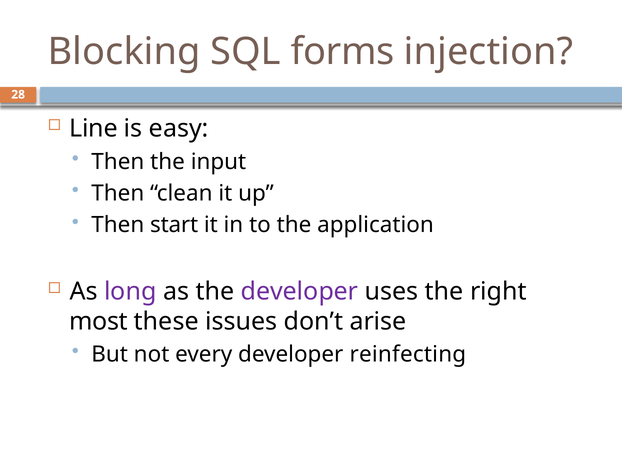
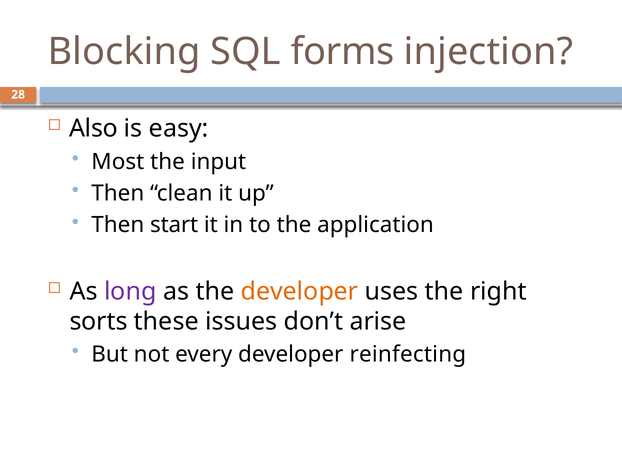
Line: Line -> Also
Then at (118, 162): Then -> Most
developer at (300, 292) colour: purple -> orange
most: most -> sorts
